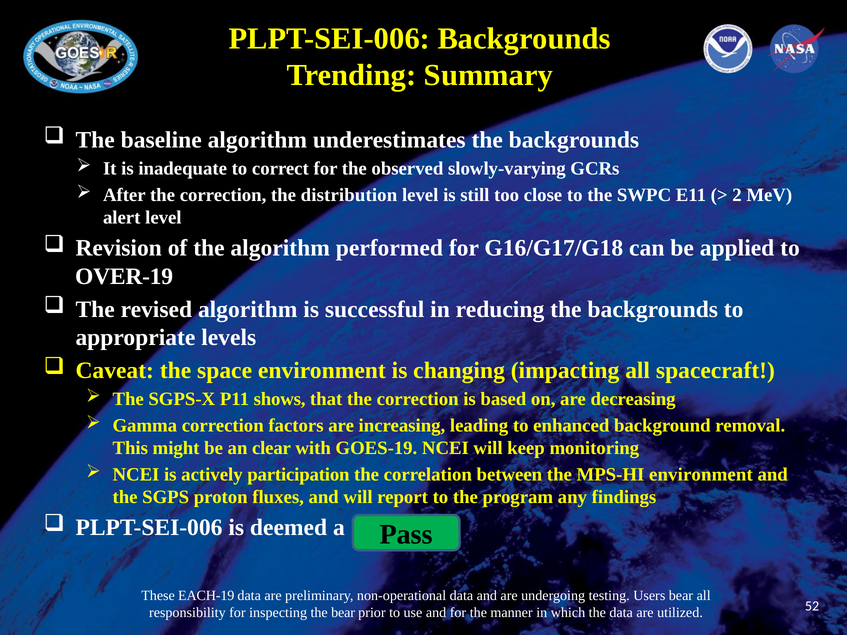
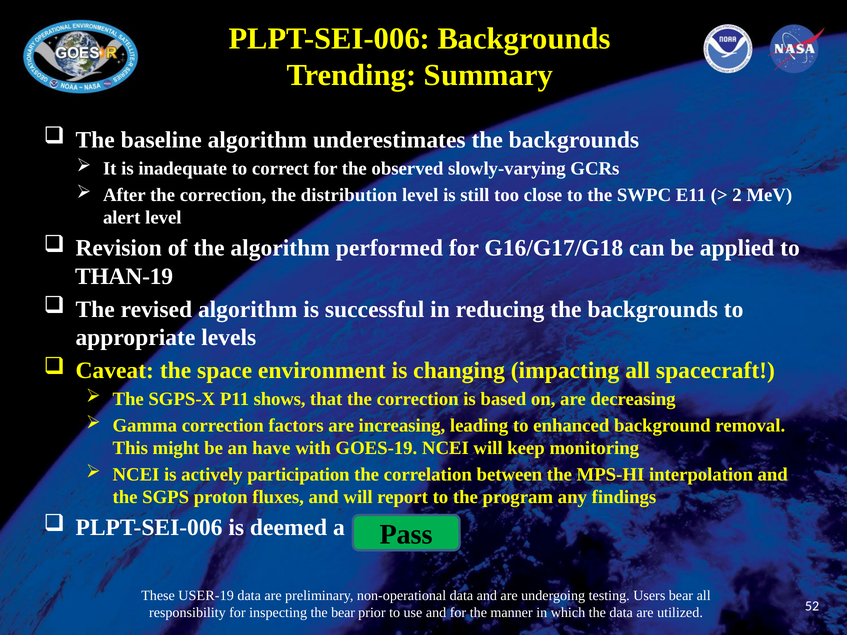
OVER-19: OVER-19 -> THAN-19
clear: clear -> have
MPS-HI environment: environment -> interpolation
EACH-19: EACH-19 -> USER-19
